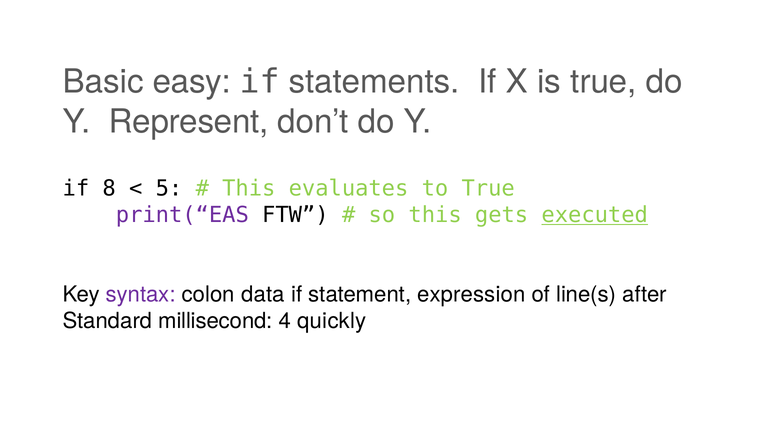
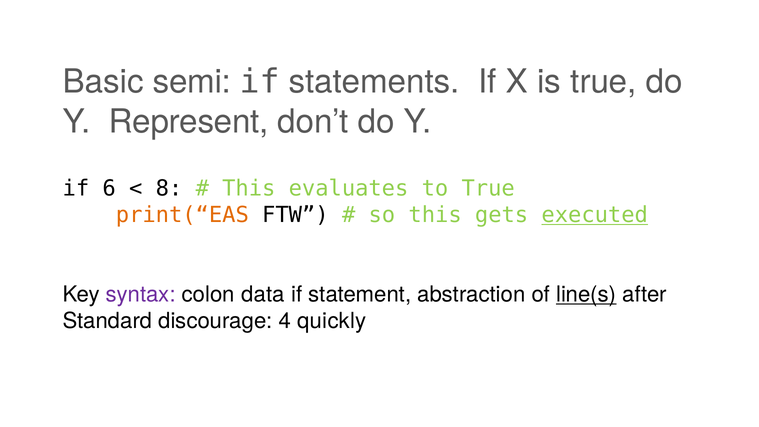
easy: easy -> semi
8: 8 -> 6
5: 5 -> 8
print(“EAS colour: purple -> orange
expression: expression -> abstraction
line(s underline: none -> present
millisecond: millisecond -> discourage
